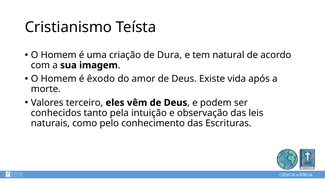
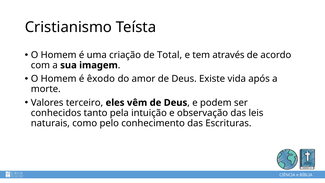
Dura: Dura -> Total
natural: natural -> através
